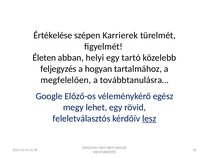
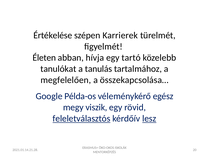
helyi: helyi -> hívja
feljegyzés: feljegyzés -> tanulókat
hogyan: hogyan -> tanulás
továbbtanulásra…: továbbtanulásra… -> összekapcsolása…
Előző-os: Előző-os -> Példa-os
lehet: lehet -> viszik
feleletválasztós underline: none -> present
